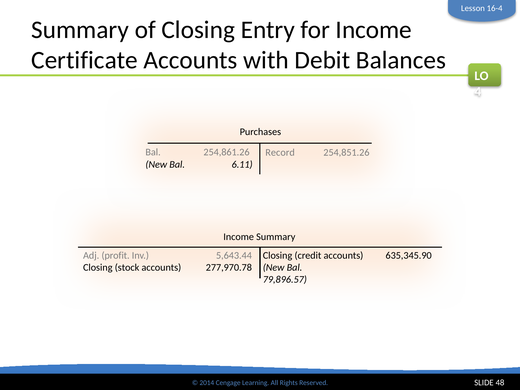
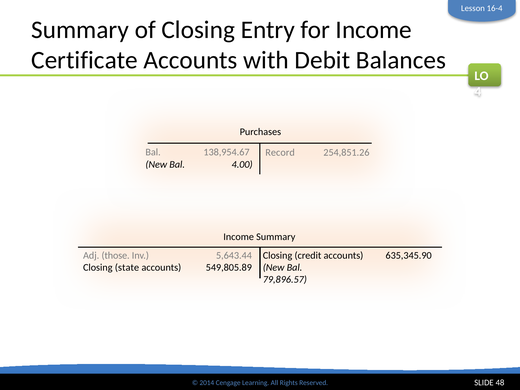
254,861.26: 254,861.26 -> 138,954.67
6.11: 6.11 -> 4.00
profit: profit -> those
stock: stock -> state
277,970.78: 277,970.78 -> 549,805.89
